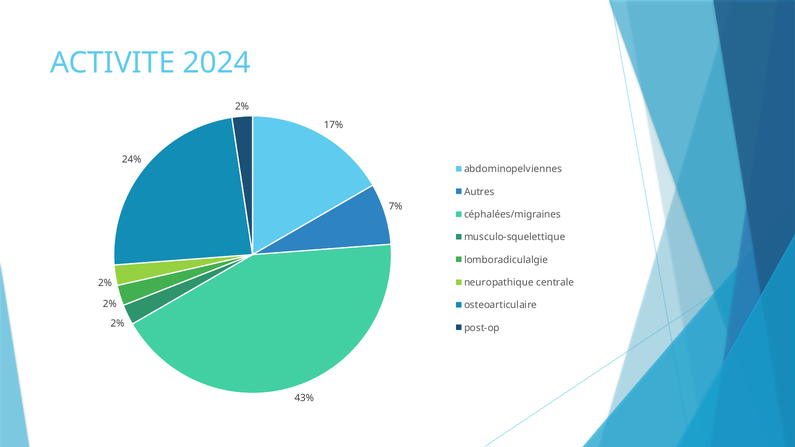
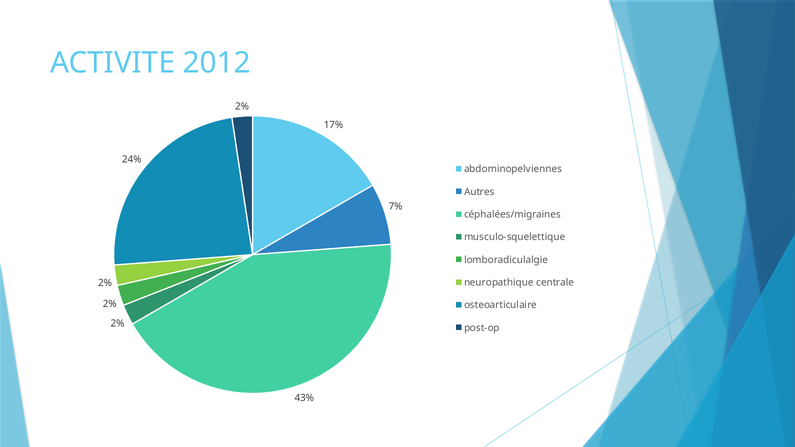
2024: 2024 -> 2012
